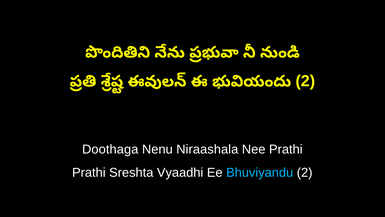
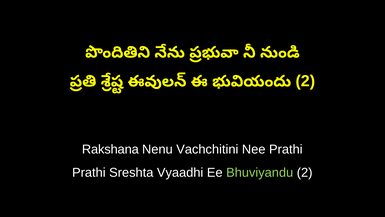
Doothaga: Doothaga -> Rakshana
Niraashala: Niraashala -> Vachchitini
Bhuviyandu colour: light blue -> light green
